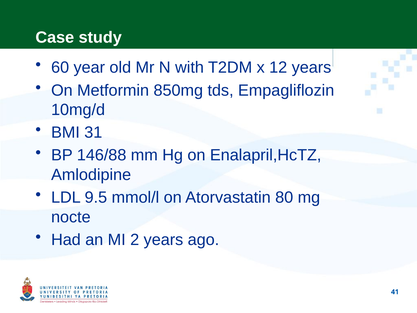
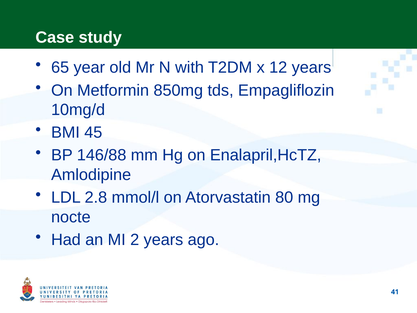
60: 60 -> 65
31: 31 -> 45
9.5: 9.5 -> 2.8
